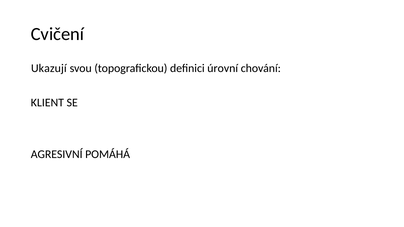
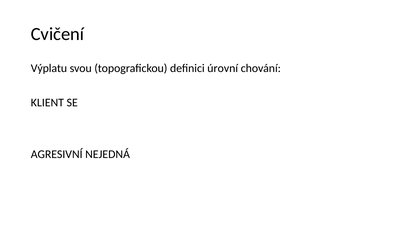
Ukazují: Ukazují -> Výplatu
POMÁHÁ: POMÁHÁ -> NEJEDNÁ
